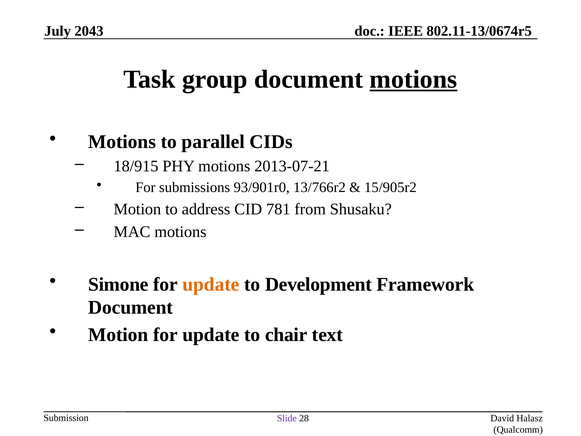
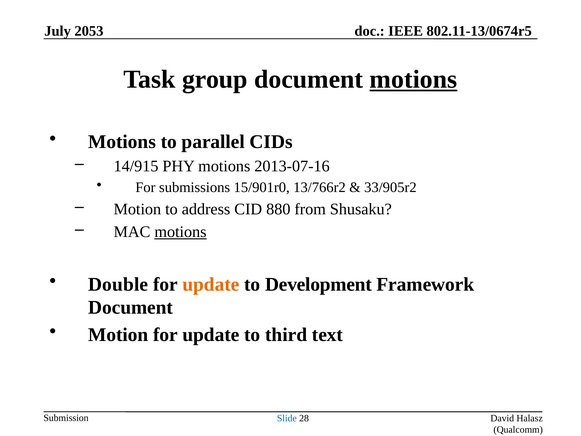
2043: 2043 -> 2053
18/915: 18/915 -> 14/915
2013-07-21: 2013-07-21 -> 2013-07-16
93/901r0: 93/901r0 -> 15/901r0
15/905r2: 15/905r2 -> 33/905r2
781: 781 -> 880
motions at (180, 232) underline: none -> present
Simone: Simone -> Double
chair: chair -> third
Slide colour: purple -> blue
